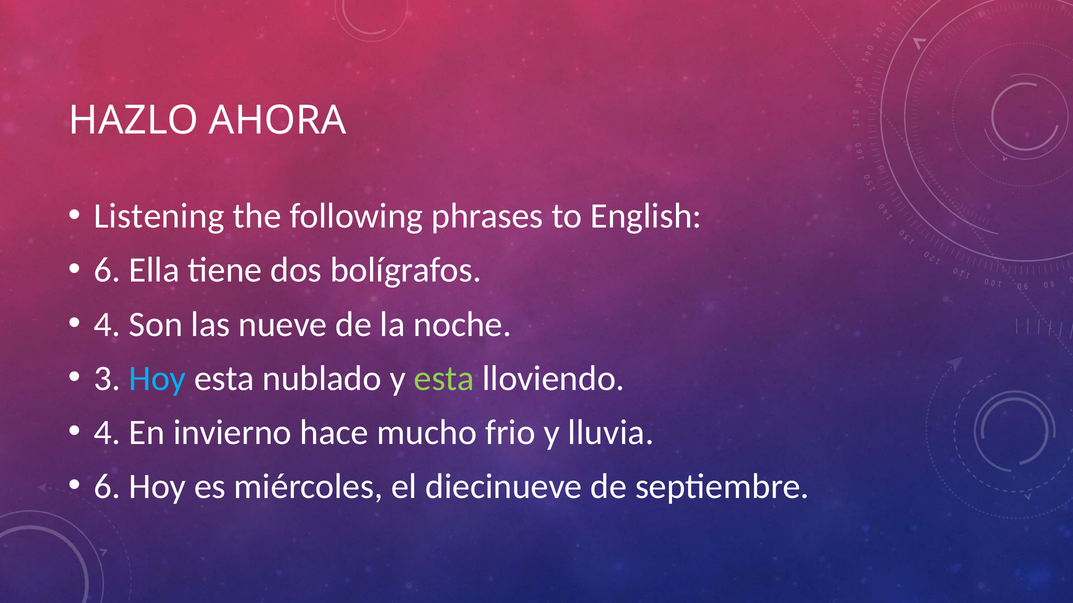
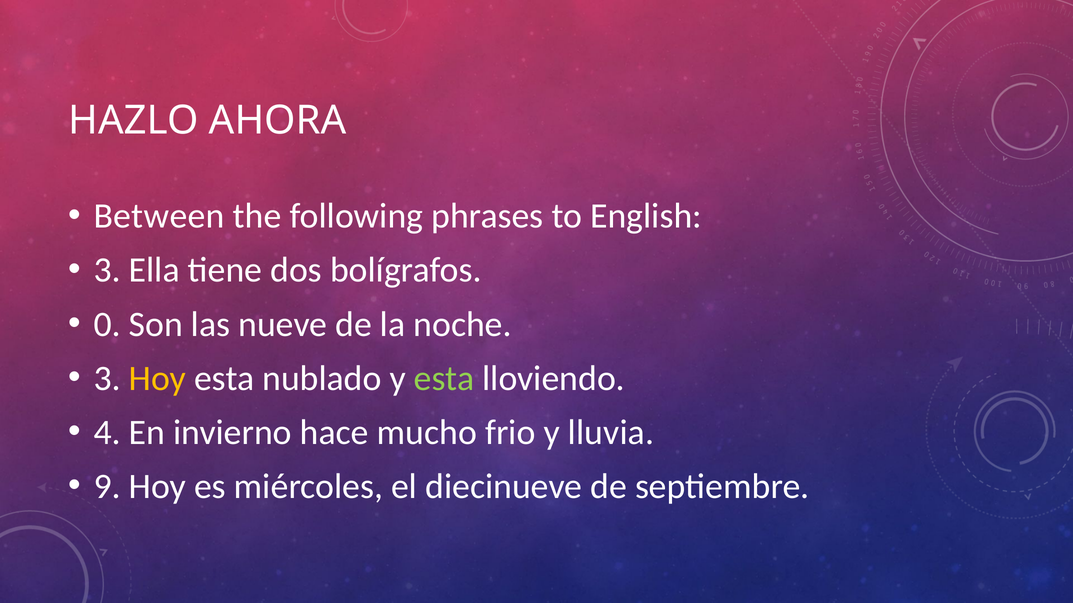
Listening: Listening -> Between
6 at (107, 270): 6 -> 3
4 at (107, 325): 4 -> 0
Hoy at (157, 379) colour: light blue -> yellow
6 at (107, 487): 6 -> 9
